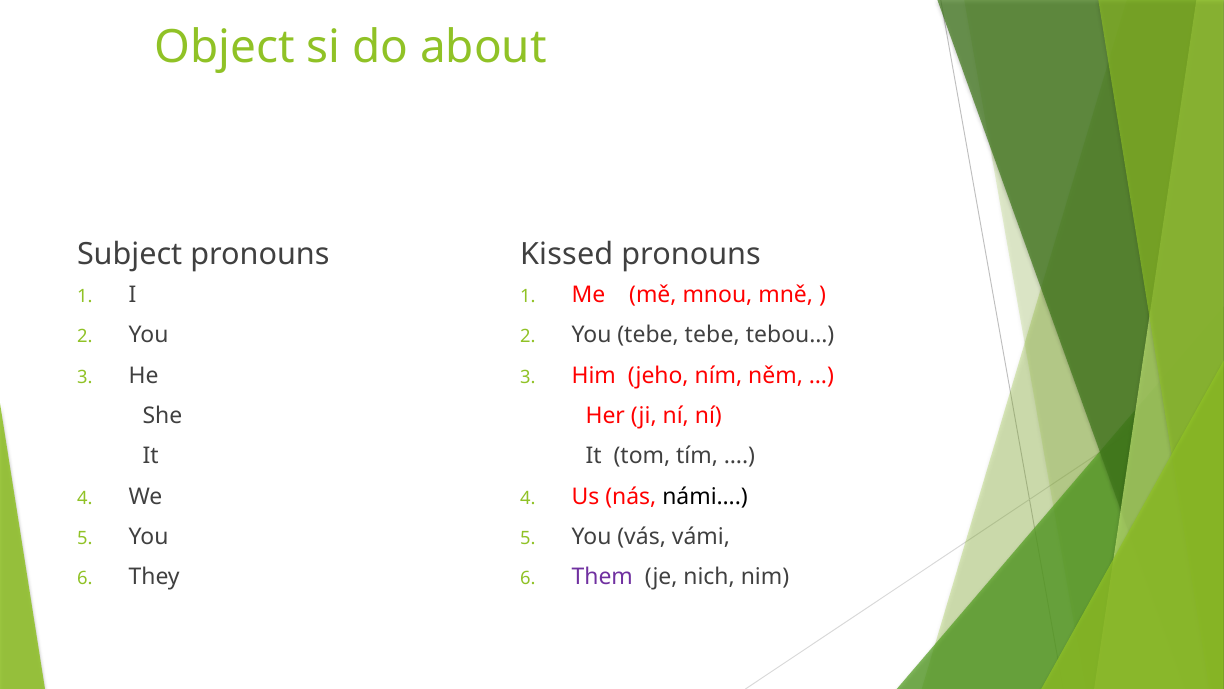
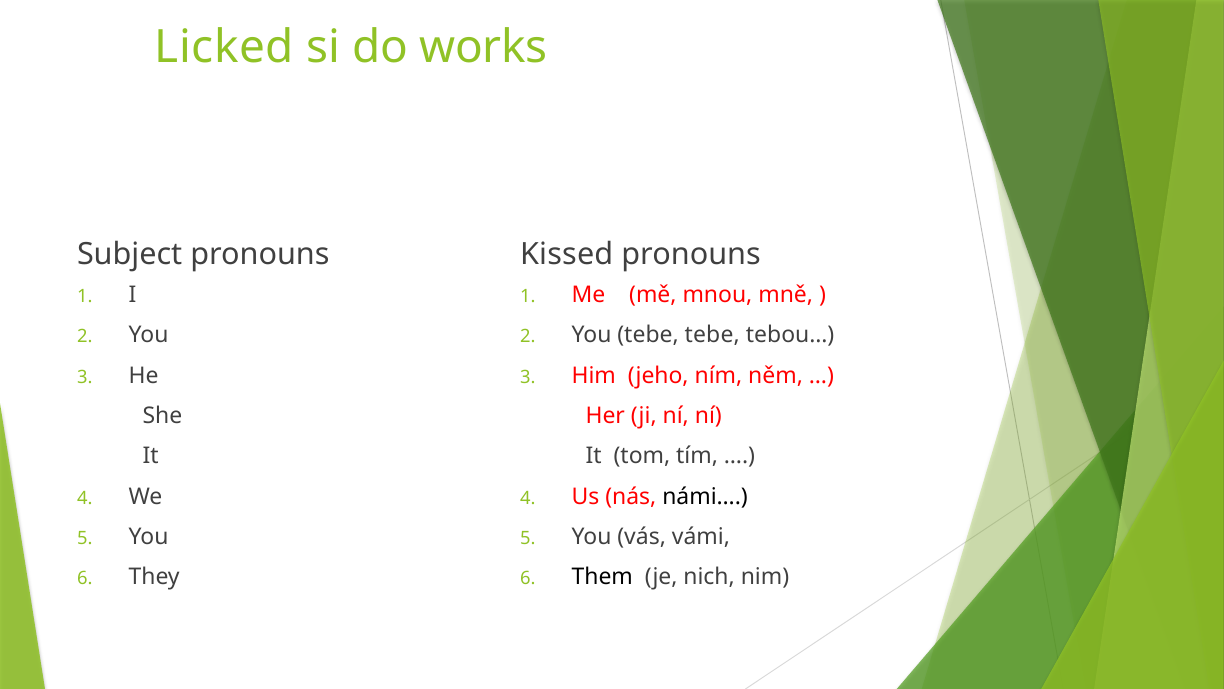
Object: Object -> Licked
about: about -> works
Them colour: purple -> black
